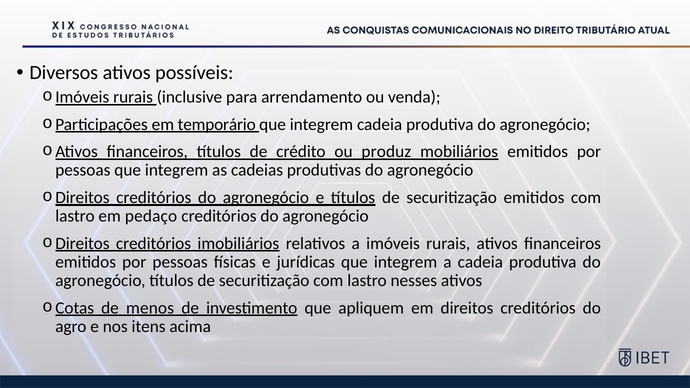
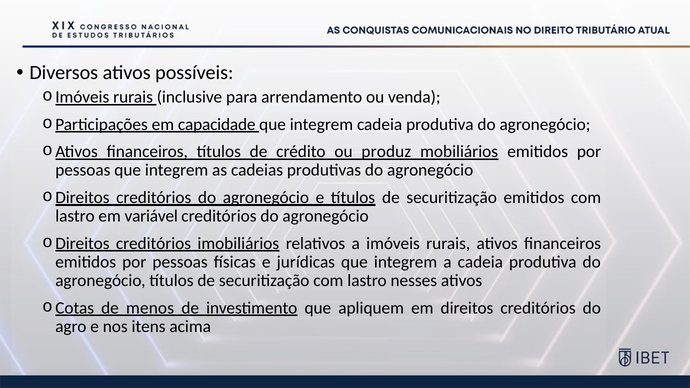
temporário: temporário -> capacidade
pedaço: pedaço -> variável
